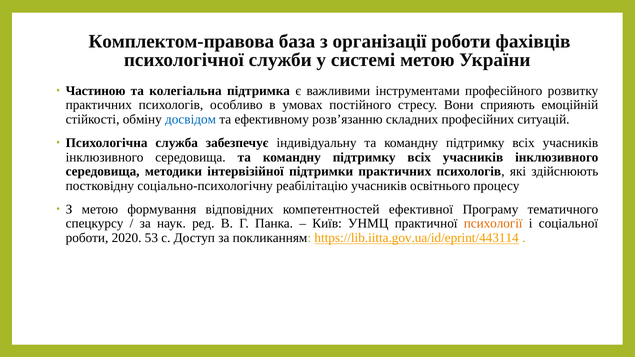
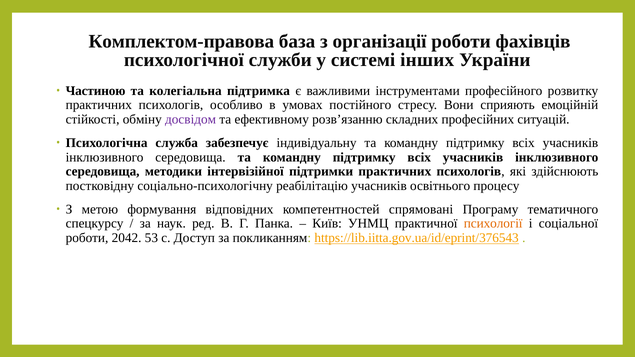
системі метою: метою -> інших
досвідом colour: blue -> purple
ефективної: ефективної -> спрямовані
2020: 2020 -> 2042
https://lib.iitta.gov.ua/id/eprint/443114: https://lib.iitta.gov.ua/id/eprint/443114 -> https://lib.iitta.gov.ua/id/eprint/376543
